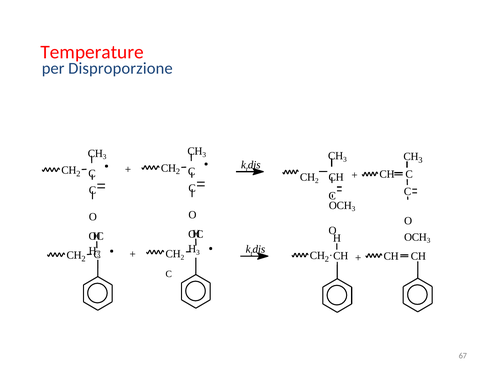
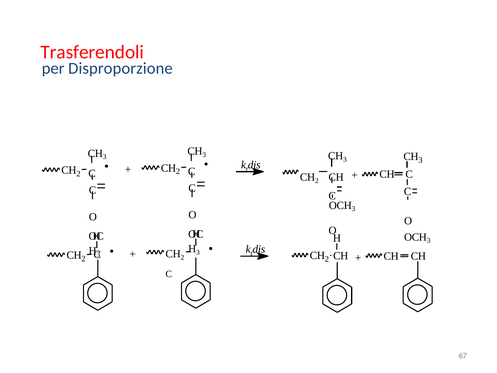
Temperature: Temperature -> Trasferendoli
